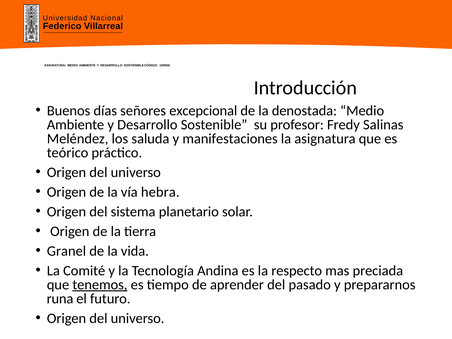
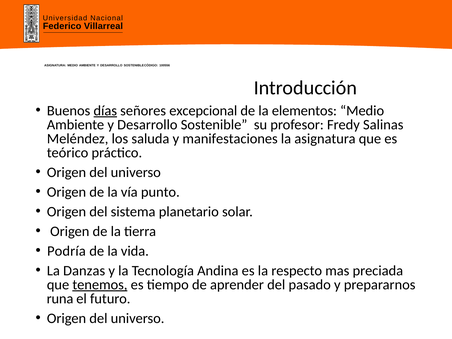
días underline: none -> present
denostada: denostada -> elementos
hebra: hebra -> punto
Granel: Granel -> Podría
Comité: Comité -> Danzas
